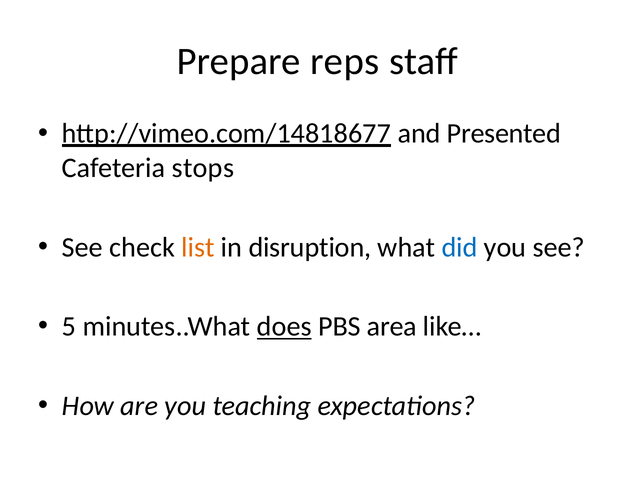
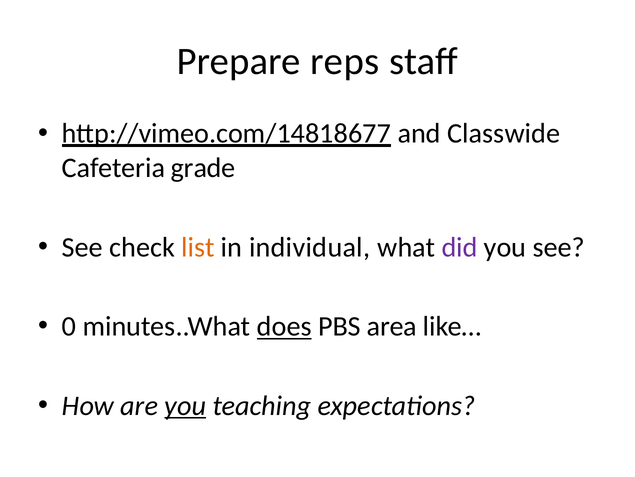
Presented: Presented -> Classwide
stops: stops -> grade
disruption: disruption -> individual
did colour: blue -> purple
5: 5 -> 0
you at (185, 405) underline: none -> present
